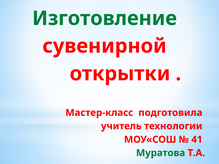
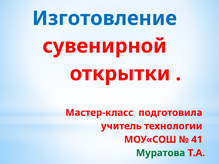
Изготовление colour: green -> blue
